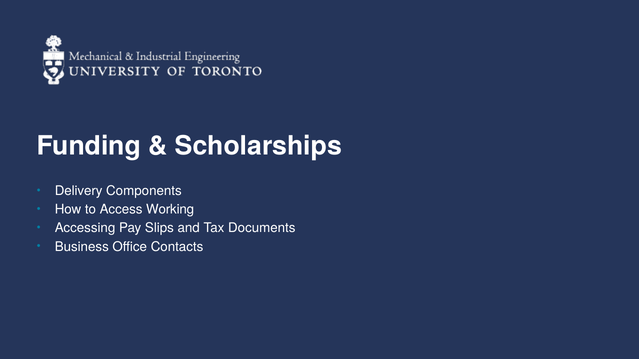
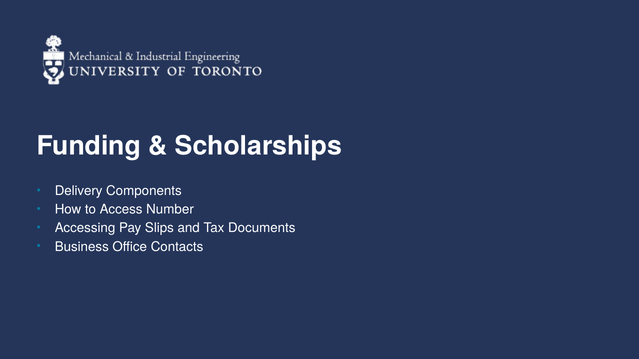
Working: Working -> Number
